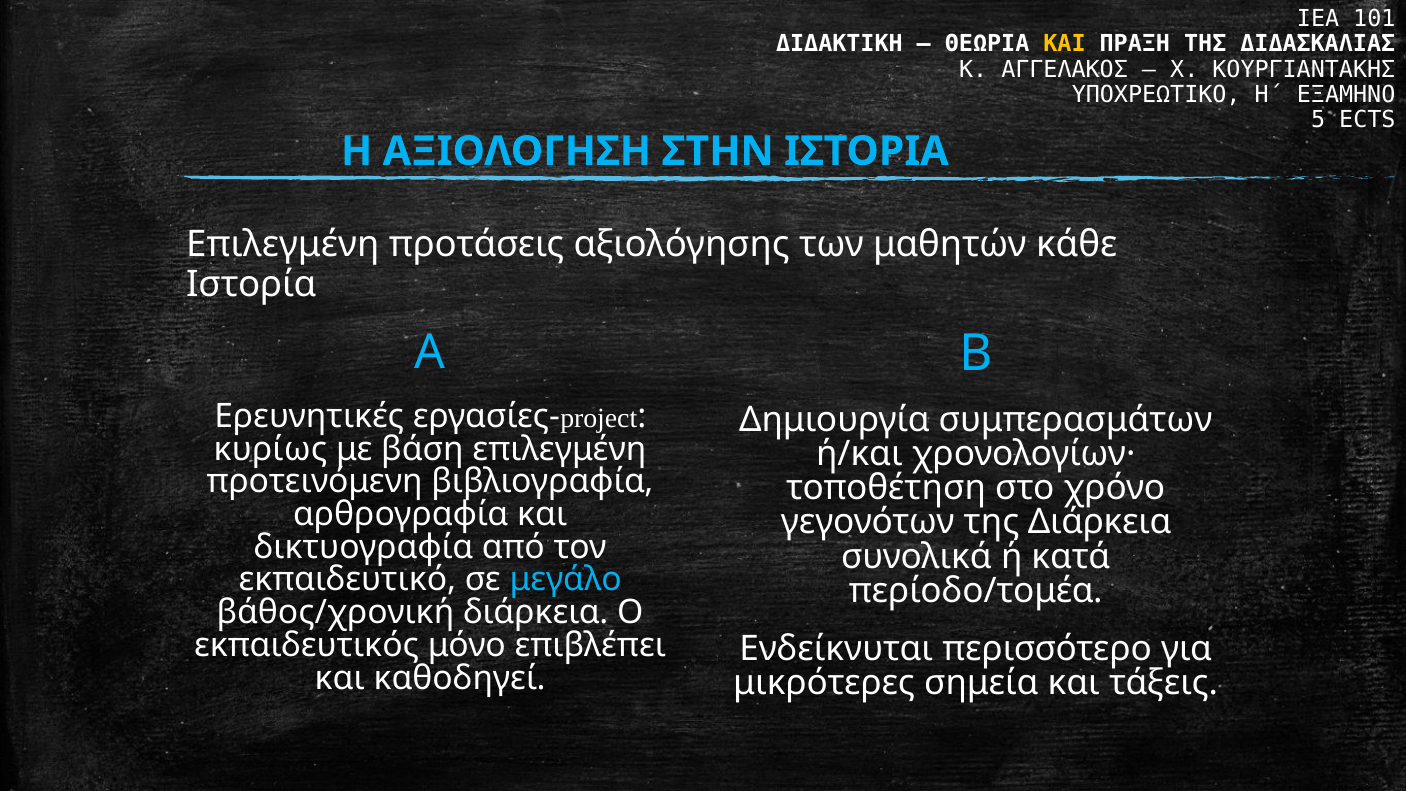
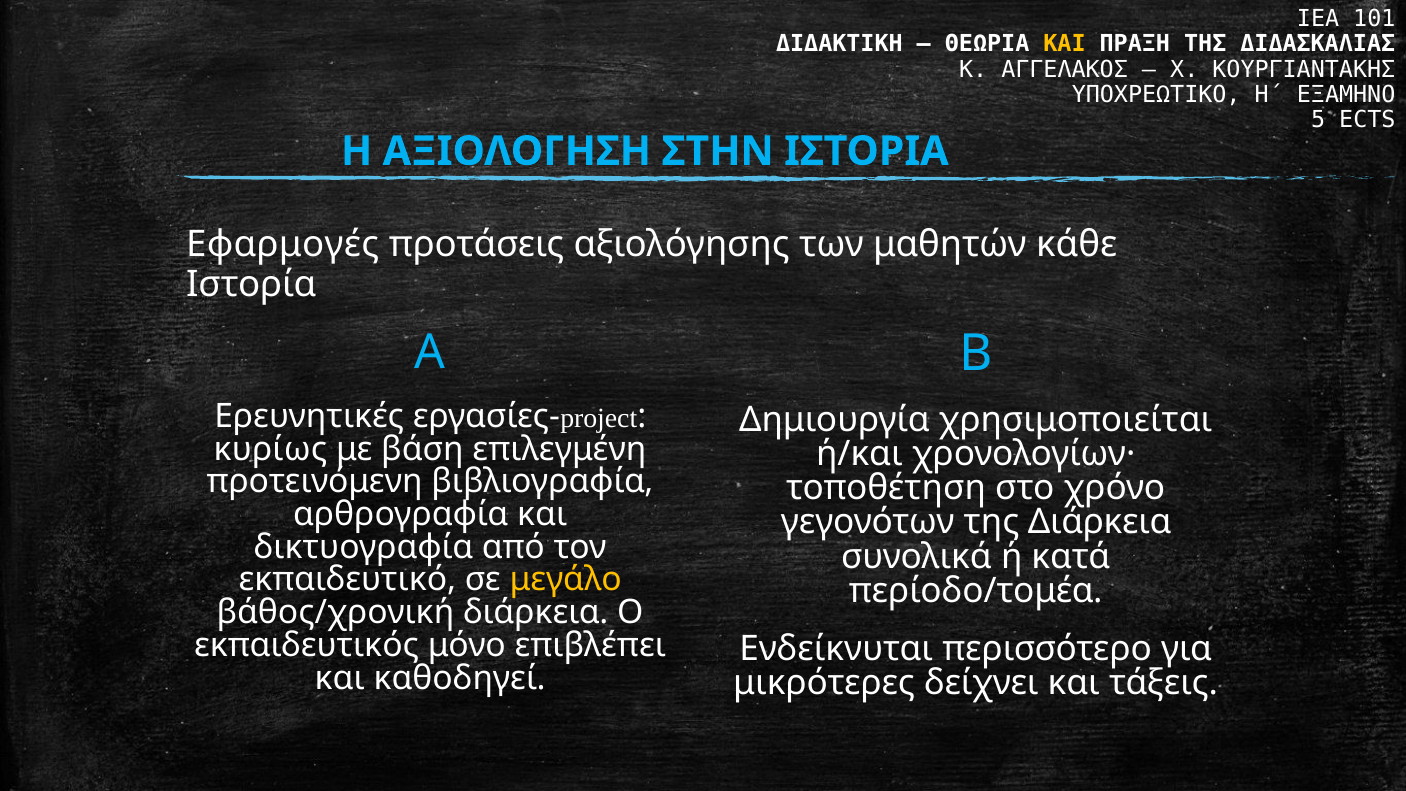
Επιλεγμένη at (283, 245): Επιλεγμένη -> Εφαρμογές
συμπερασμάτων: συμπερασμάτων -> χρησιμοποιείται
μεγάλο colour: light blue -> yellow
σημεία: σημεία -> δείχνει
